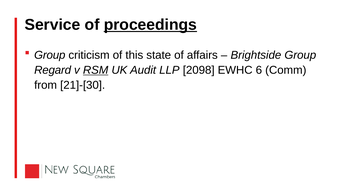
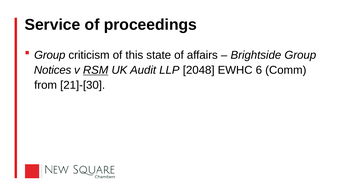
proceedings underline: present -> none
Regard: Regard -> Notices
2098: 2098 -> 2048
